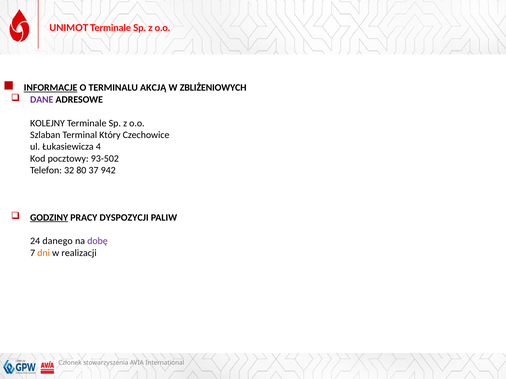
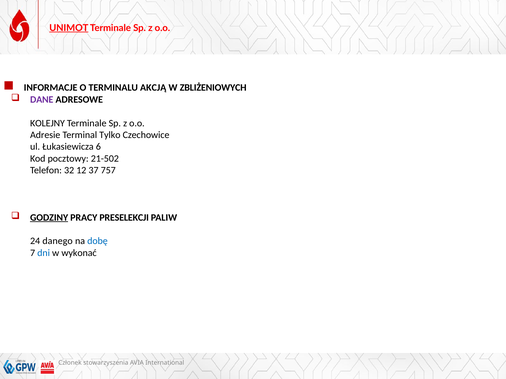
UNIMOT underline: none -> present
INFORMACJE underline: present -> none
Szlaban: Szlaban -> Adresie
Który: Który -> Tylko
4: 4 -> 6
93-502: 93-502 -> 21-502
80: 80 -> 12
942: 942 -> 757
DYSPOZYCJI: DYSPOZYCJI -> PRESELEKCJI
dobę colour: purple -> blue
dni colour: orange -> blue
realizacji: realizacji -> wykonać
